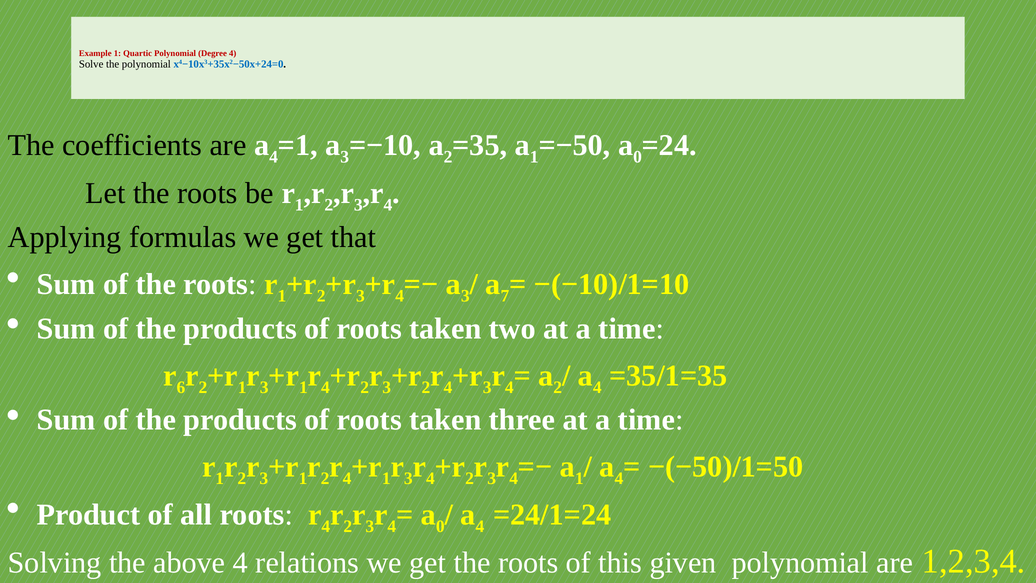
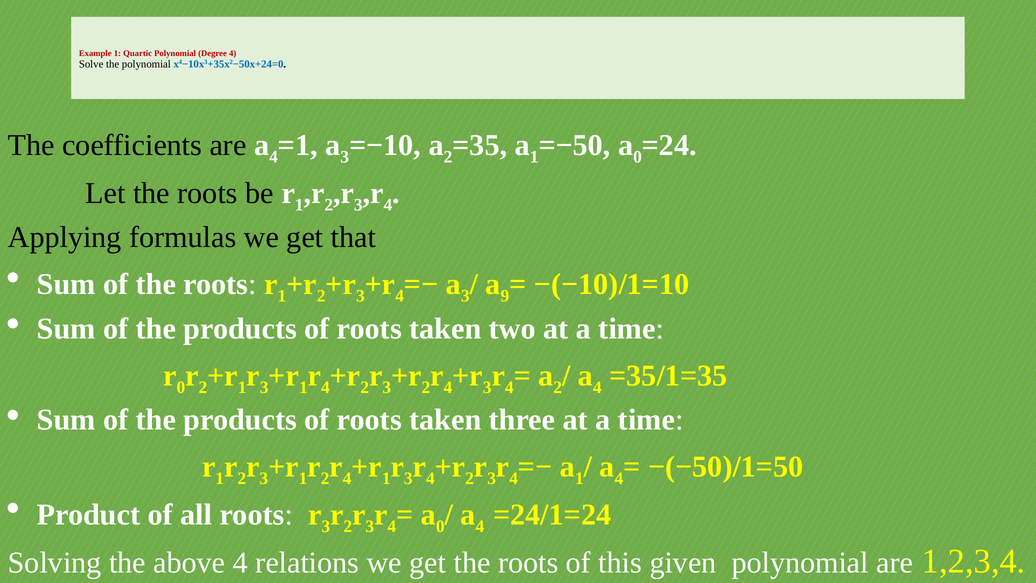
7: 7 -> 9
6 at (181, 387): 6 -> 0
4 at (326, 526): 4 -> 3
